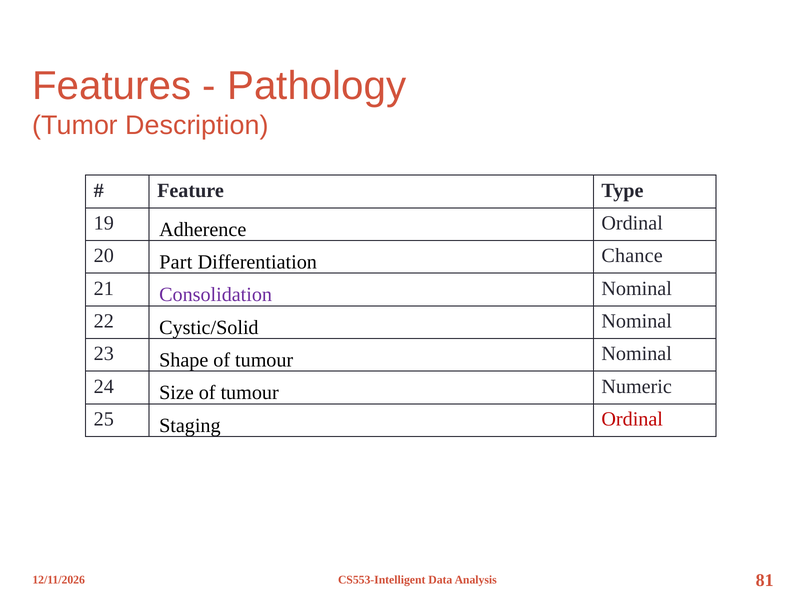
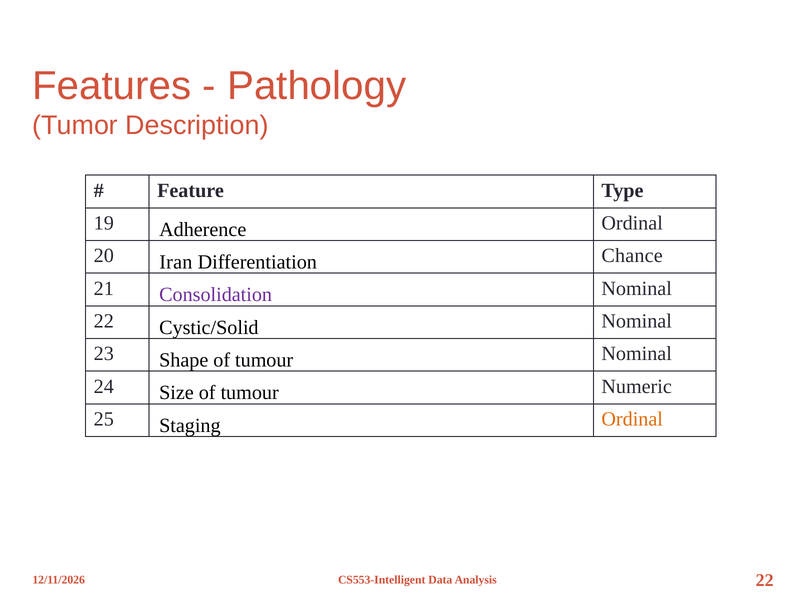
Part: Part -> Iran
Ordinal at (632, 419) colour: red -> orange
Analysis 81: 81 -> 22
